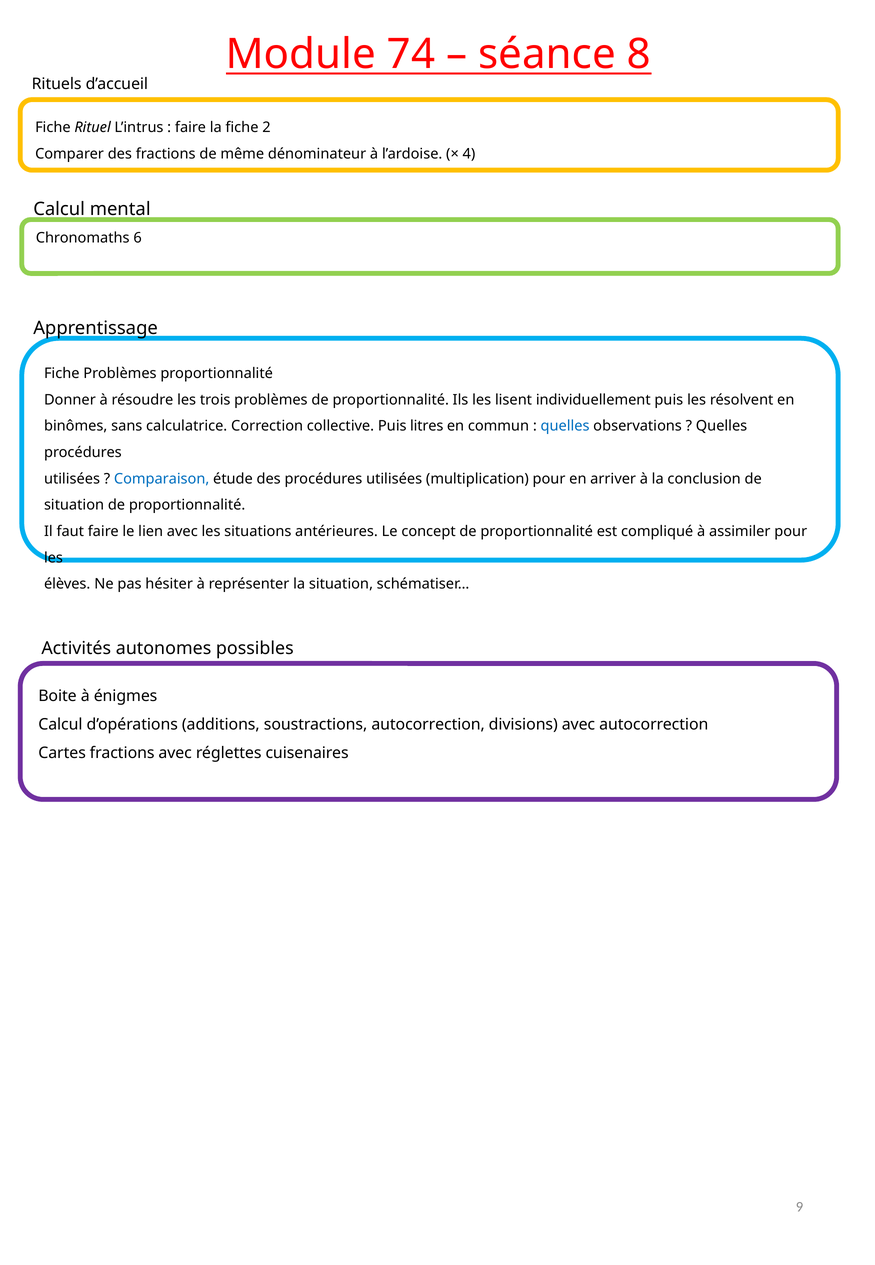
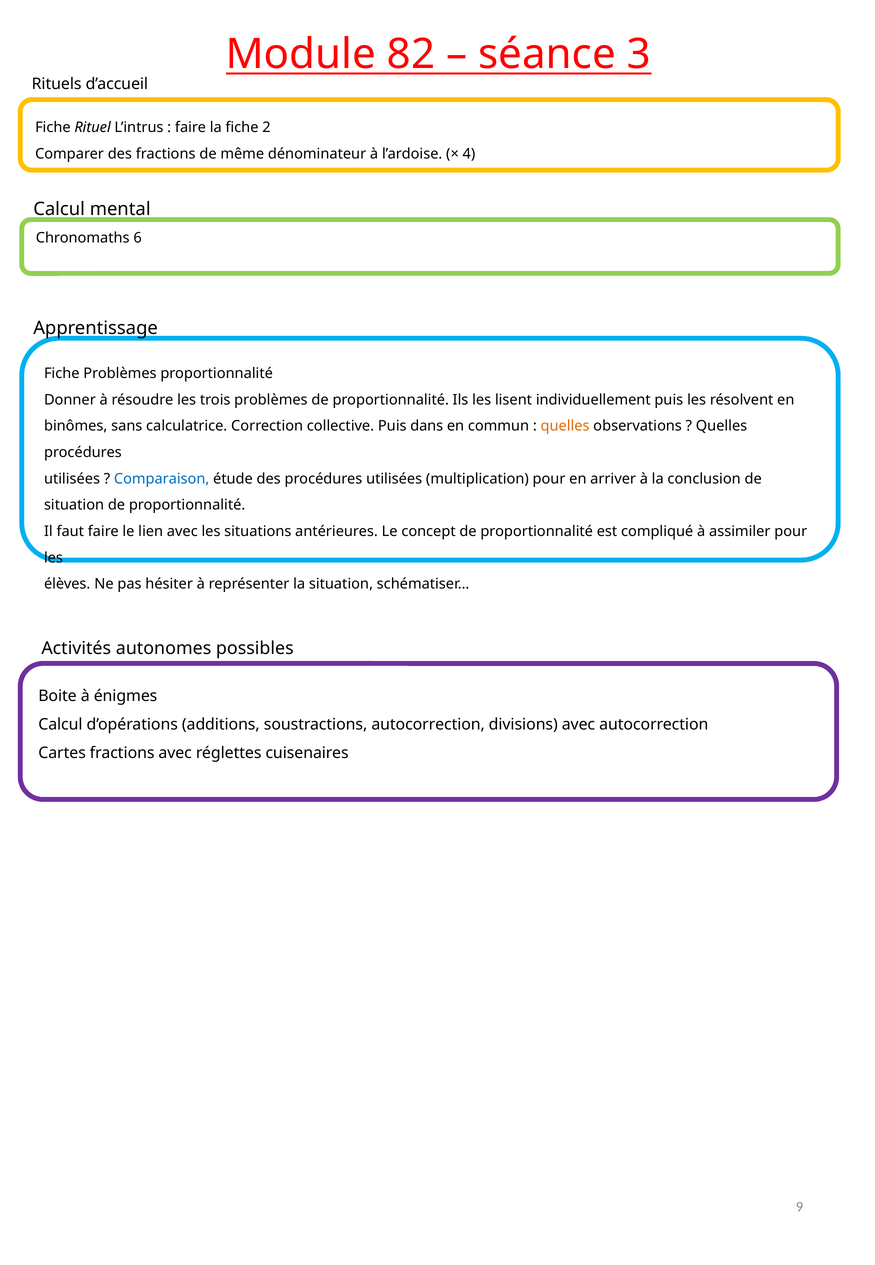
74: 74 -> 82
8: 8 -> 3
litres: litres -> dans
quelles at (565, 426) colour: blue -> orange
